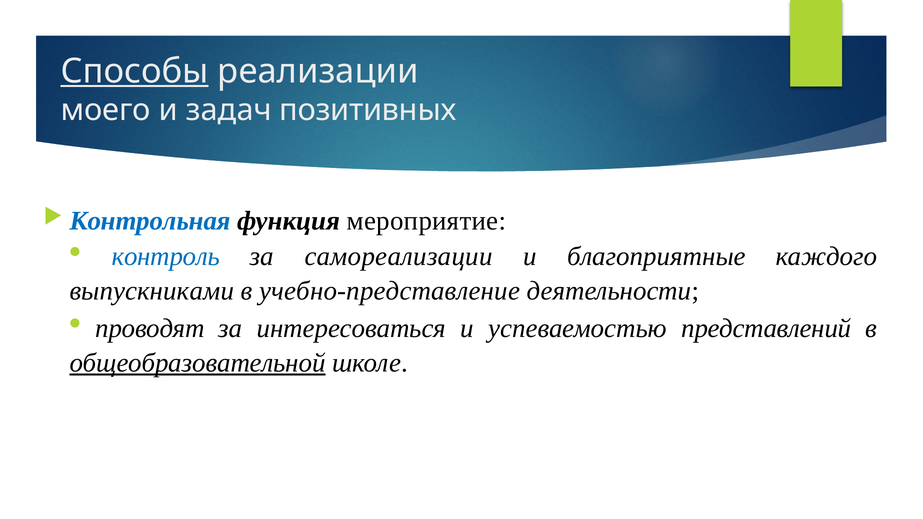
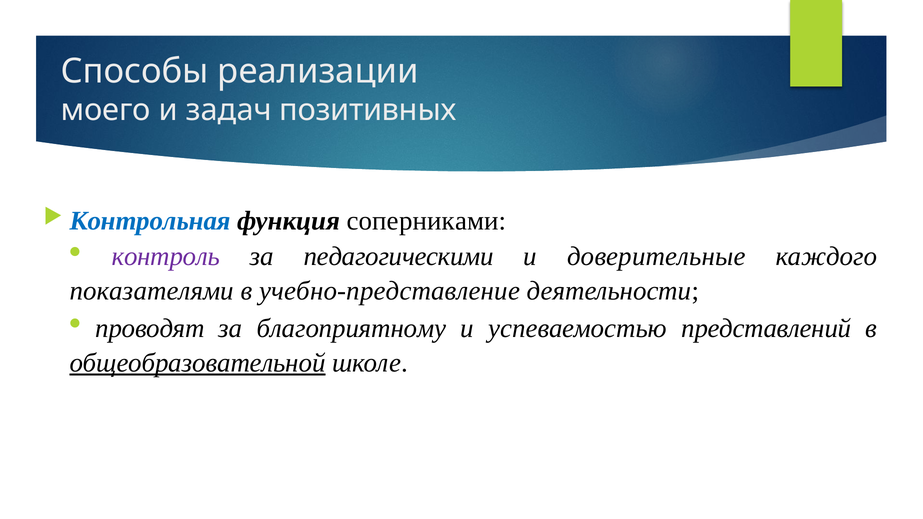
Способы underline: present -> none
мероприятие: мероприятие -> соперниками
контроль colour: blue -> purple
самореализации: самореализации -> педагогическими
благоприятные: благоприятные -> доверительные
выпускниками: выпускниками -> показателями
интересоваться: интересоваться -> благоприятному
